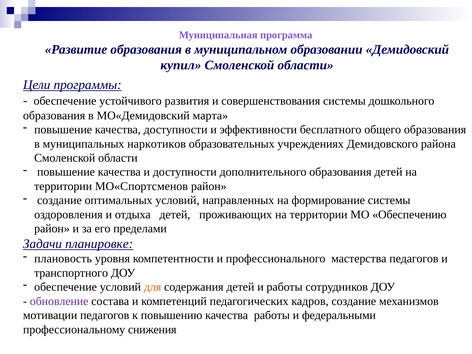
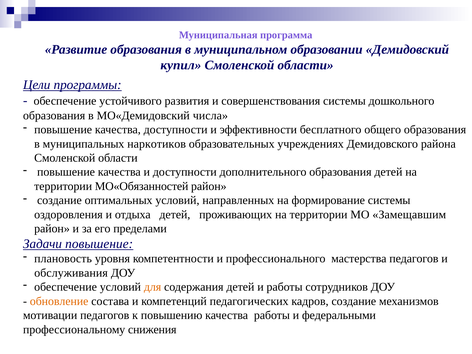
марта: марта -> числа
МО«Спортсменов: МО«Спортсменов -> МО«Обязанностей
Обеспечению: Обеспечению -> Замещавшим
Задачи планировке: планировке -> повышение
транспортного: транспортного -> обслуживания
обновление colour: purple -> orange
